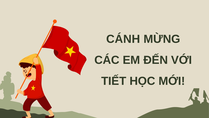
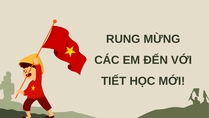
CÁNH: CÁNH -> RUNG
